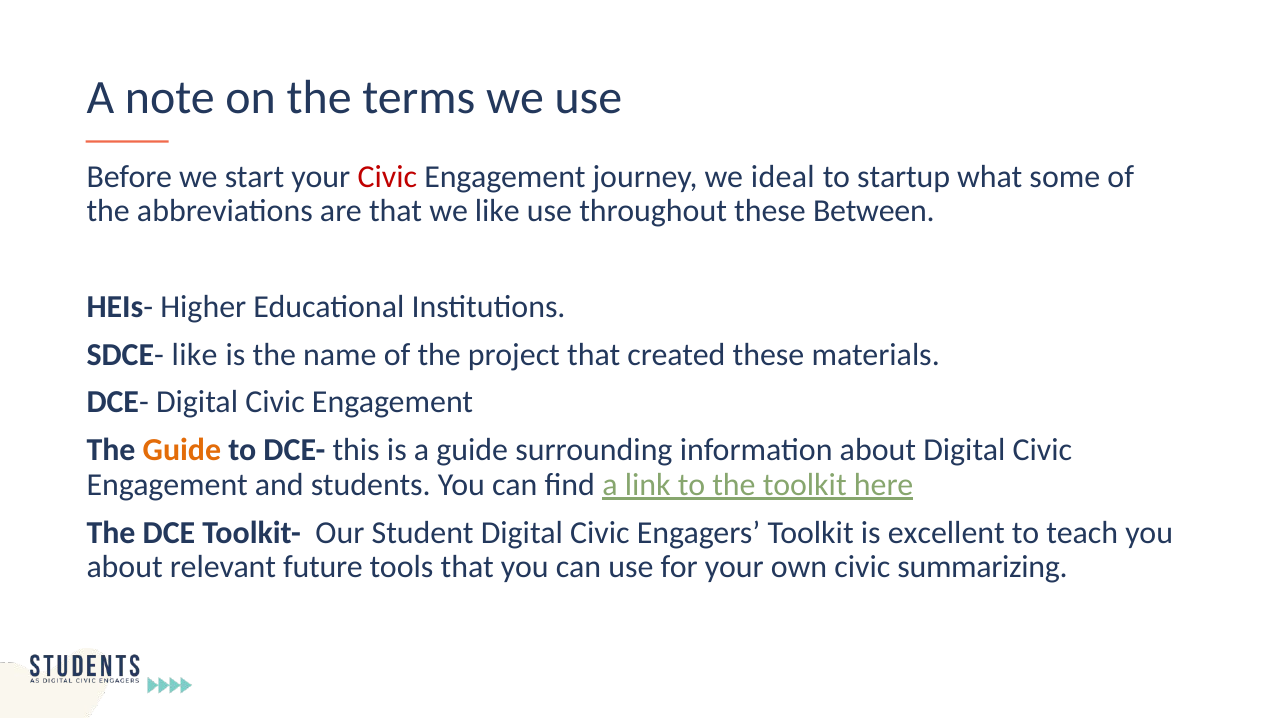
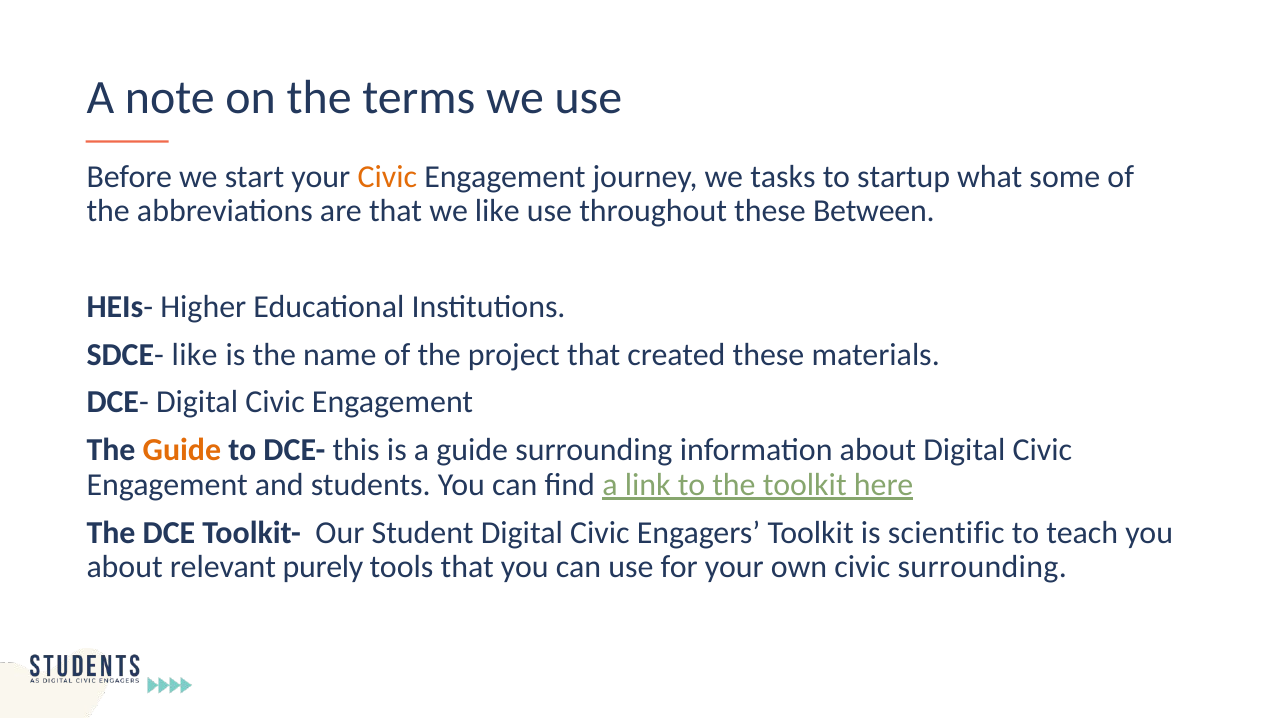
Civic at (387, 177) colour: red -> orange
ideal: ideal -> tasks
excellent: excellent -> scientific
future: future -> purely
civic summarizing: summarizing -> surrounding
